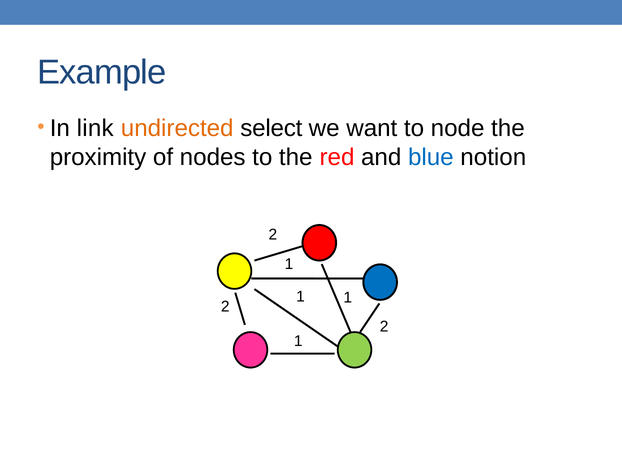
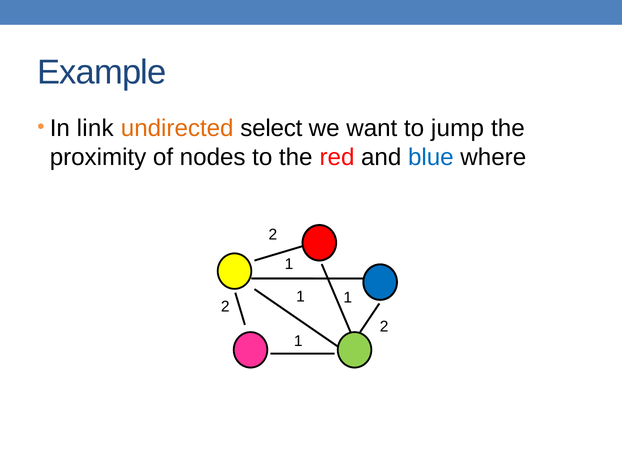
node: node -> jump
notion: notion -> where
